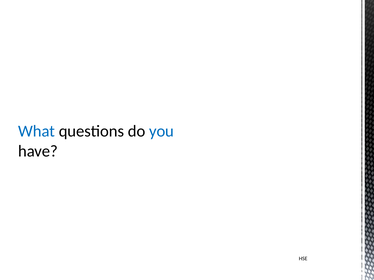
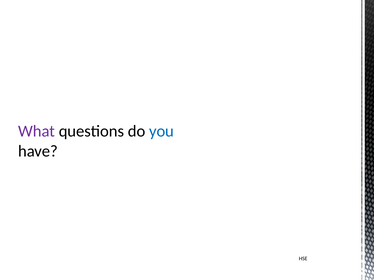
What colour: blue -> purple
